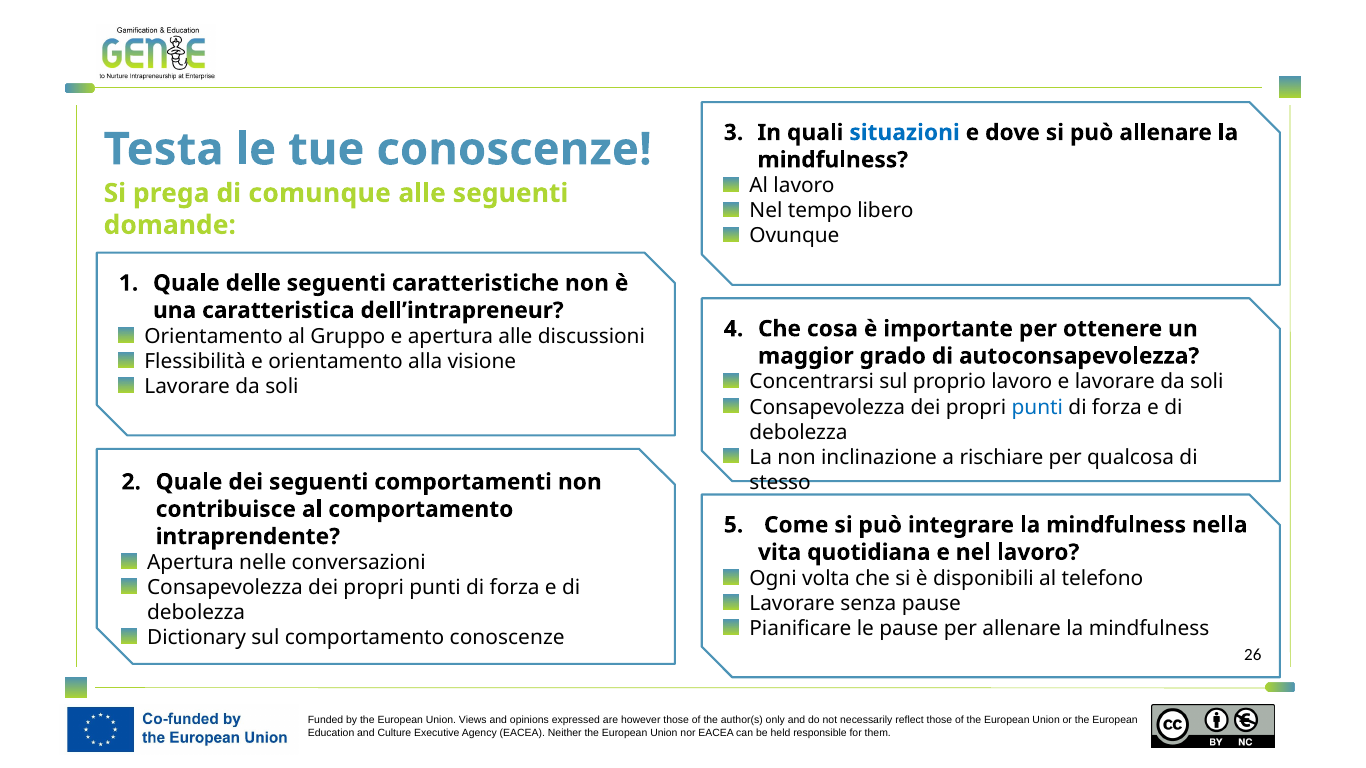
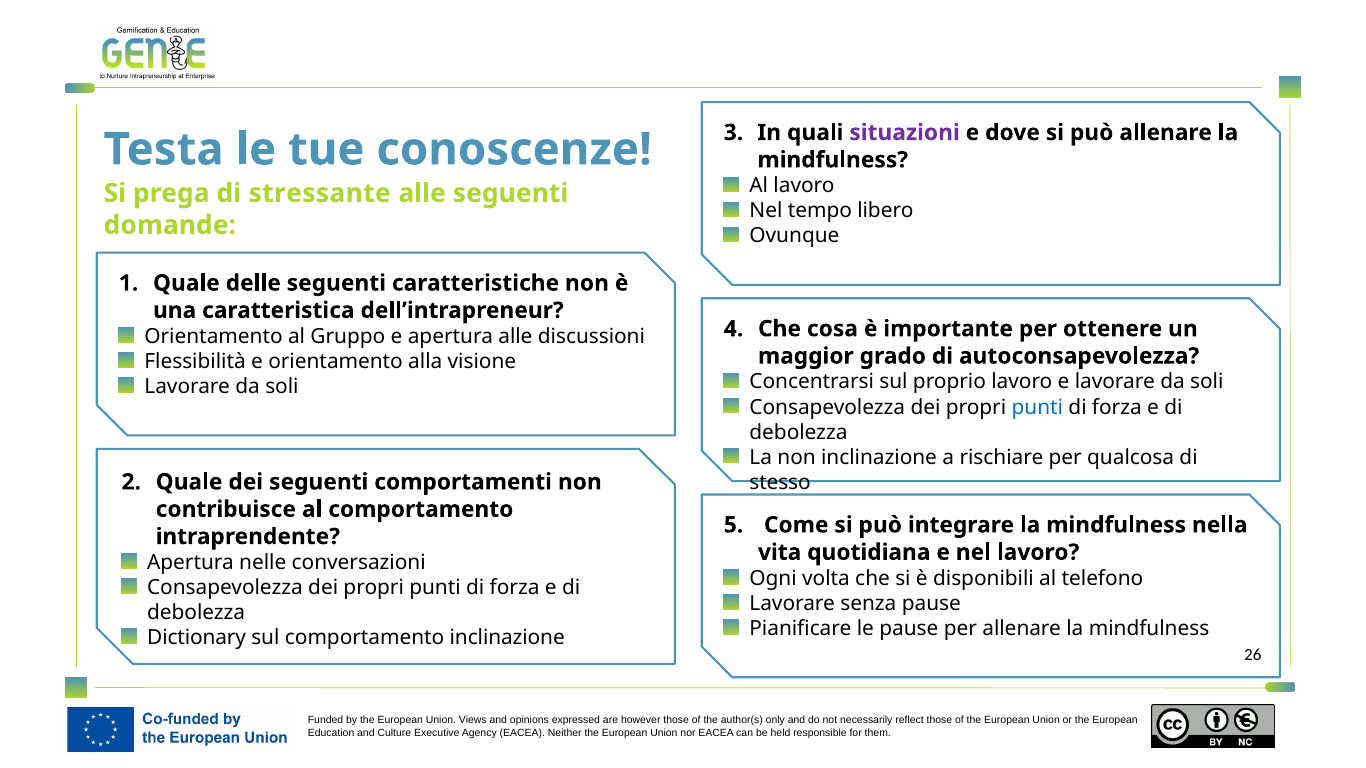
situazioni colour: blue -> purple
comunque: comunque -> stressante
comportamento conoscenze: conoscenze -> inclinazione
